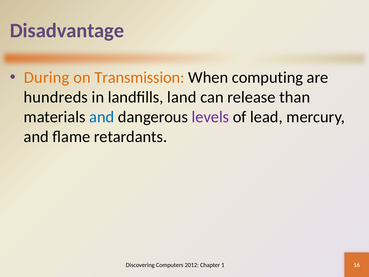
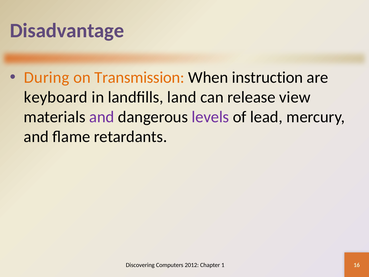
computing: computing -> instruction
hundreds: hundreds -> keyboard
than: than -> view
and at (102, 117) colour: blue -> purple
